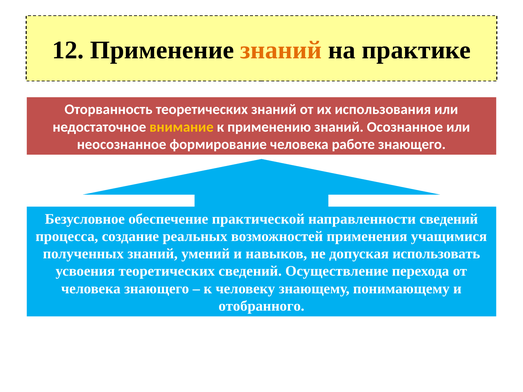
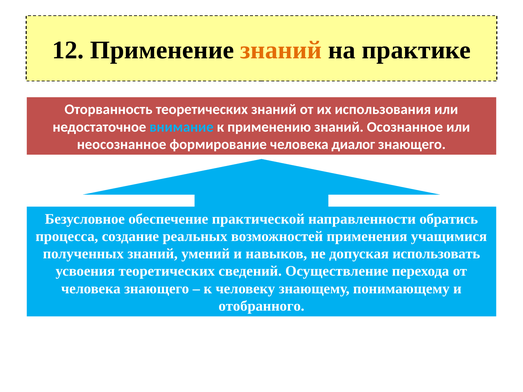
внимание colour: yellow -> light blue
работе: работе -> диалог
направленности сведений: сведений -> обратись
